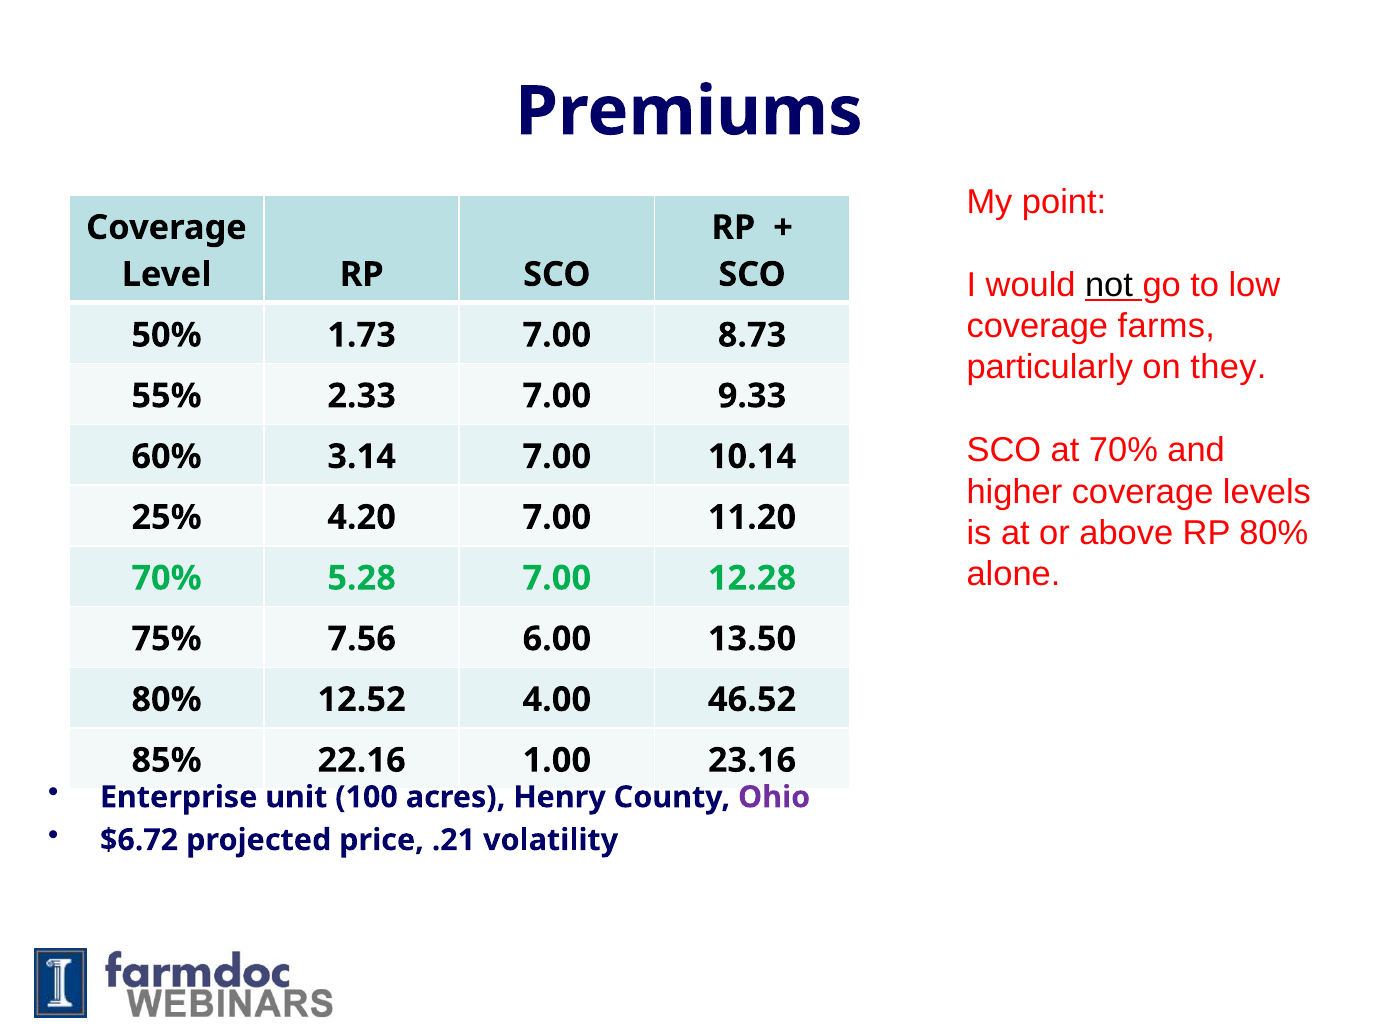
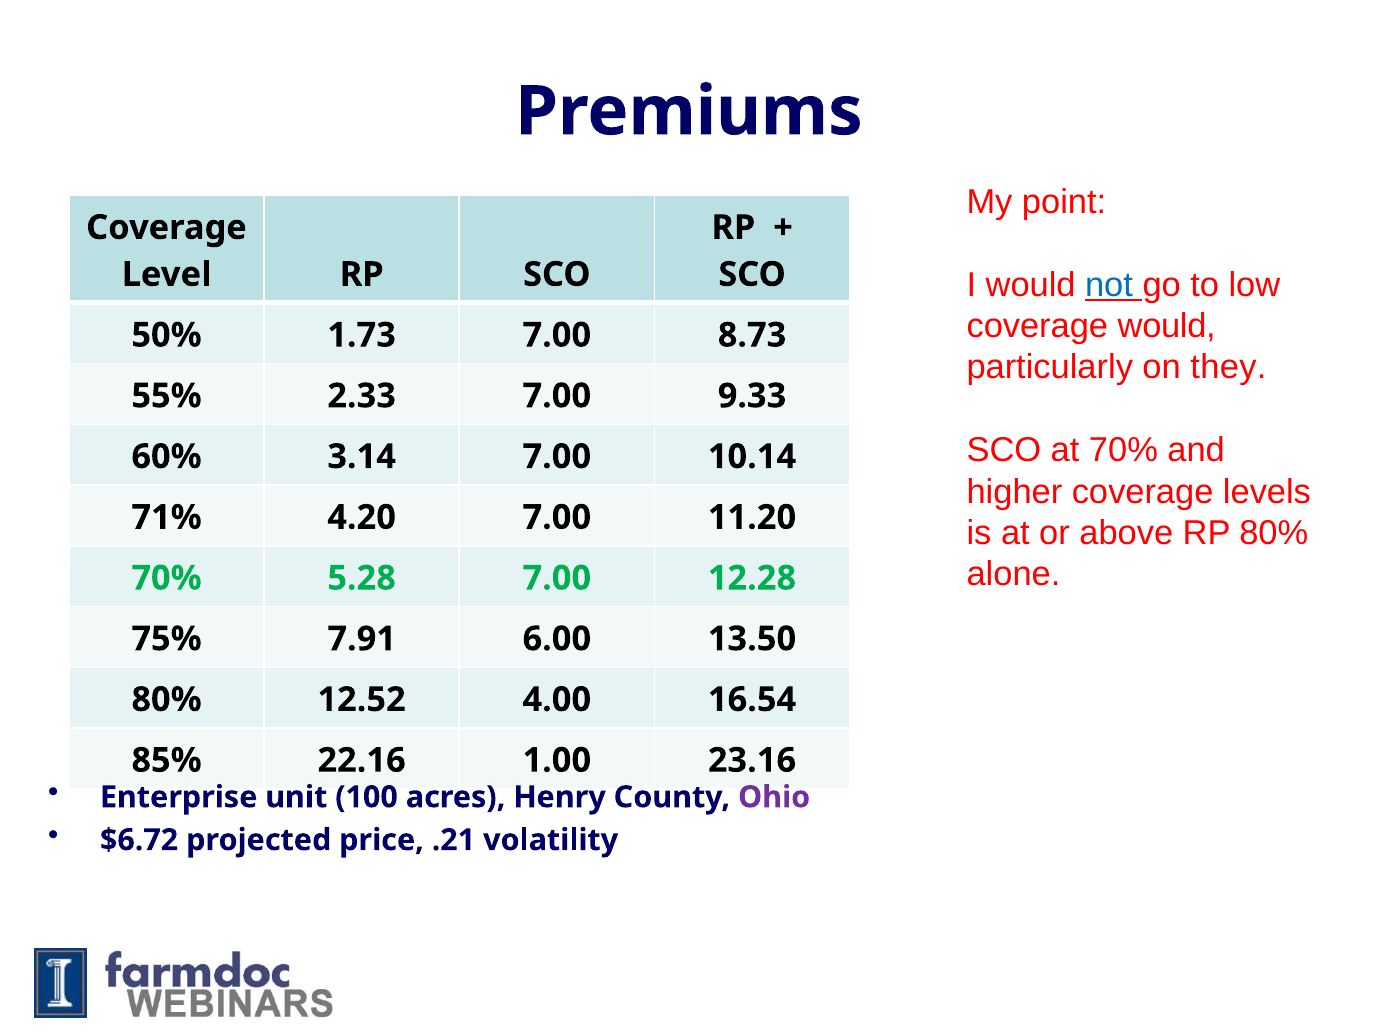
not colour: black -> blue
coverage farms: farms -> would
25%: 25% -> 71%
7.56: 7.56 -> 7.91
46.52: 46.52 -> 16.54
